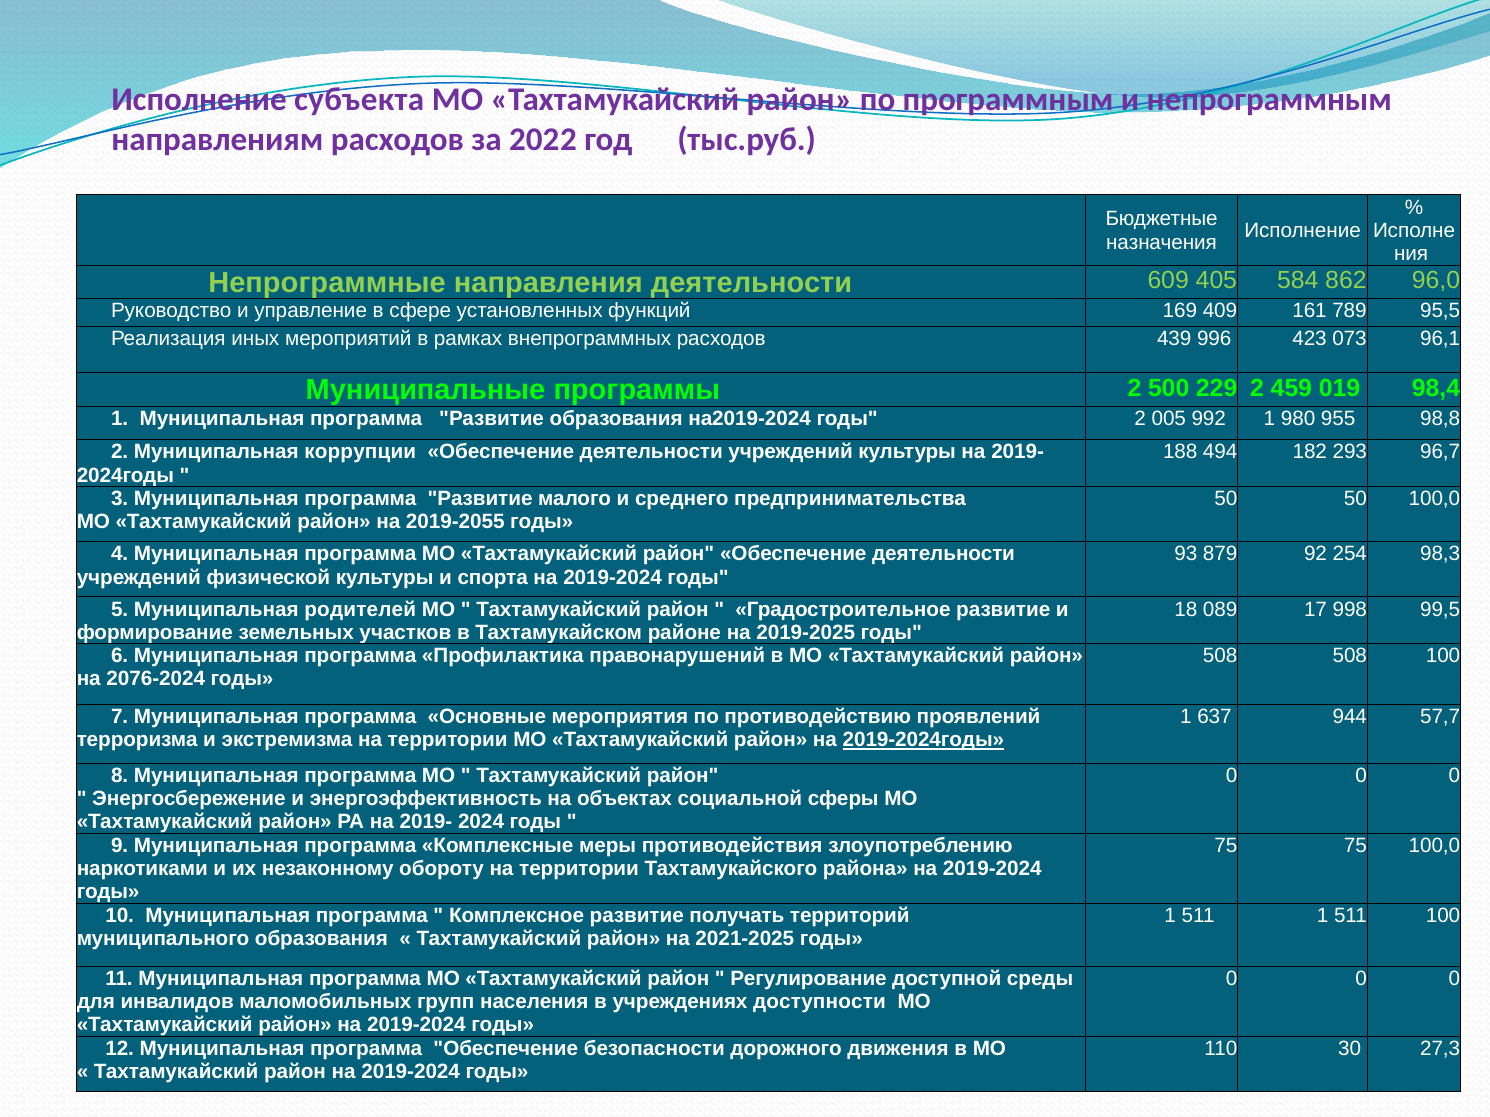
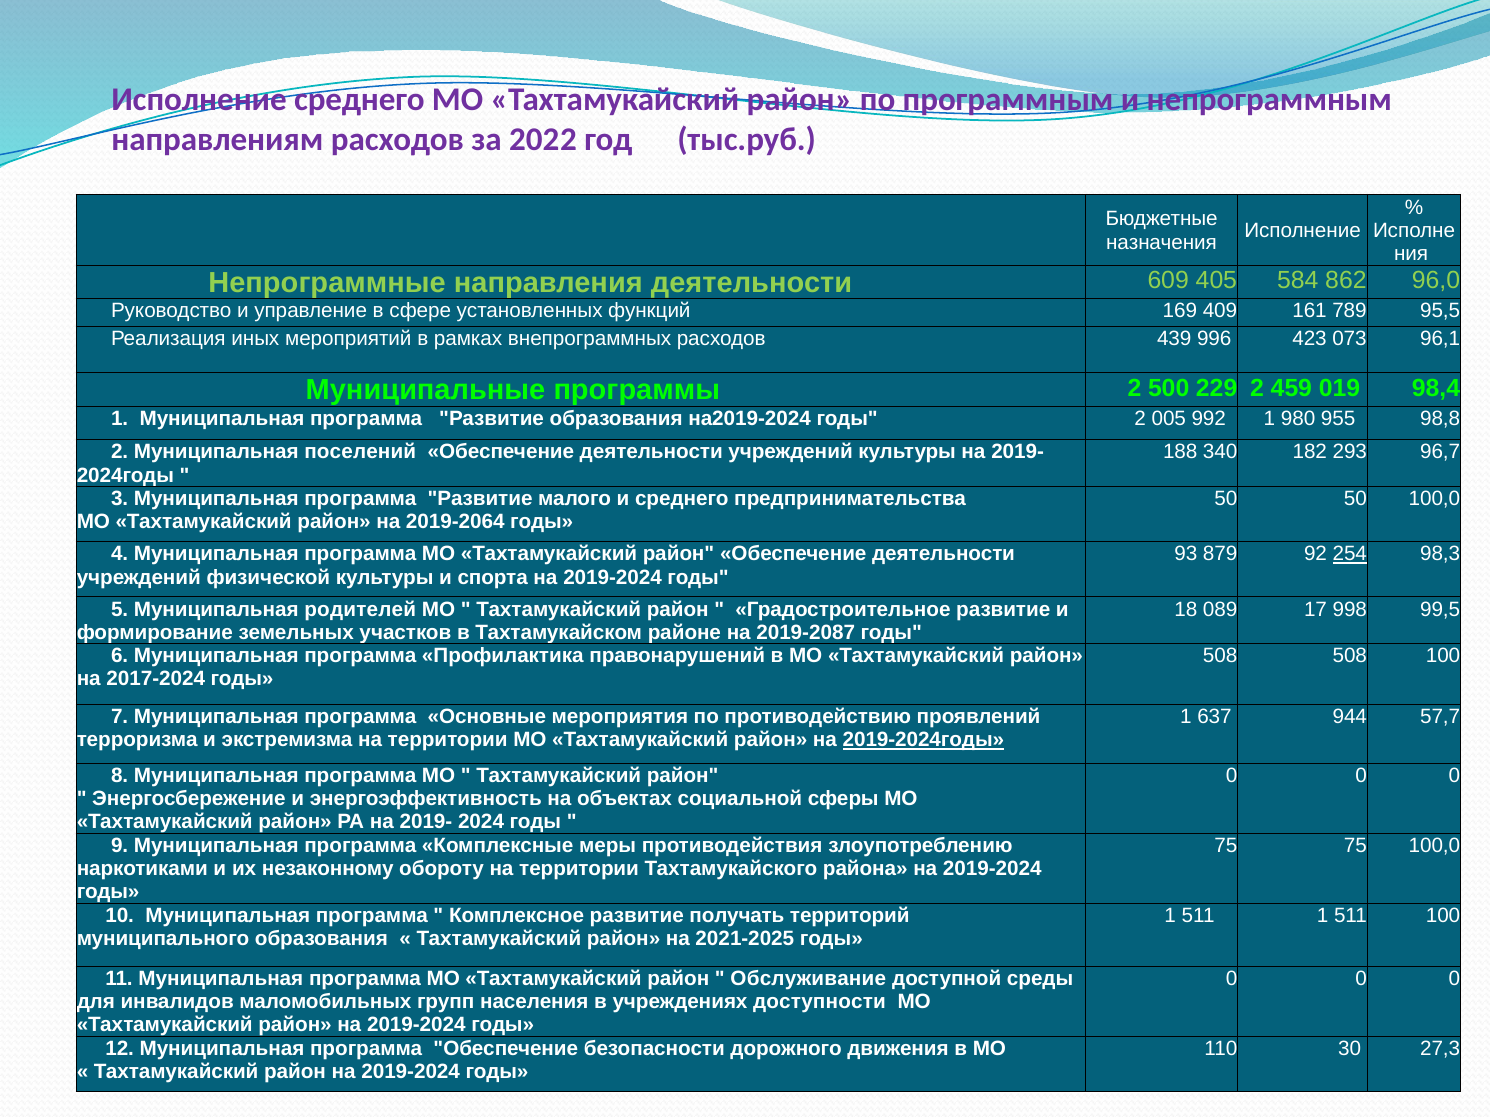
Исполнение субъекта: субъекта -> среднего
коррупции: коррупции -> поселений
494: 494 -> 340
2019-2055: 2019-2055 -> 2019-2064
254 underline: none -> present
2019-2025: 2019-2025 -> 2019-2087
2076-2024: 2076-2024 -> 2017-2024
Регулирование: Регулирование -> Обслуживание
